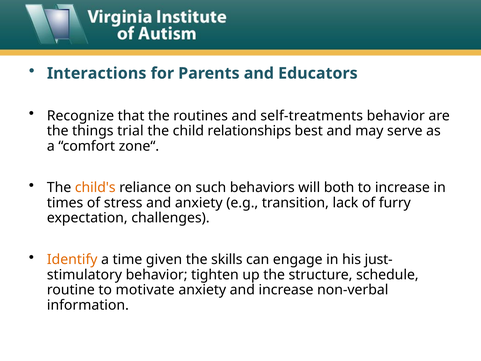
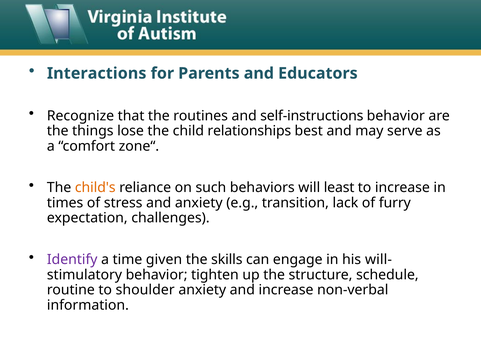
self-treatments: self-treatments -> self-instructions
trial: trial -> lose
both: both -> least
Identify colour: orange -> purple
just-: just- -> will-
motivate: motivate -> shoulder
